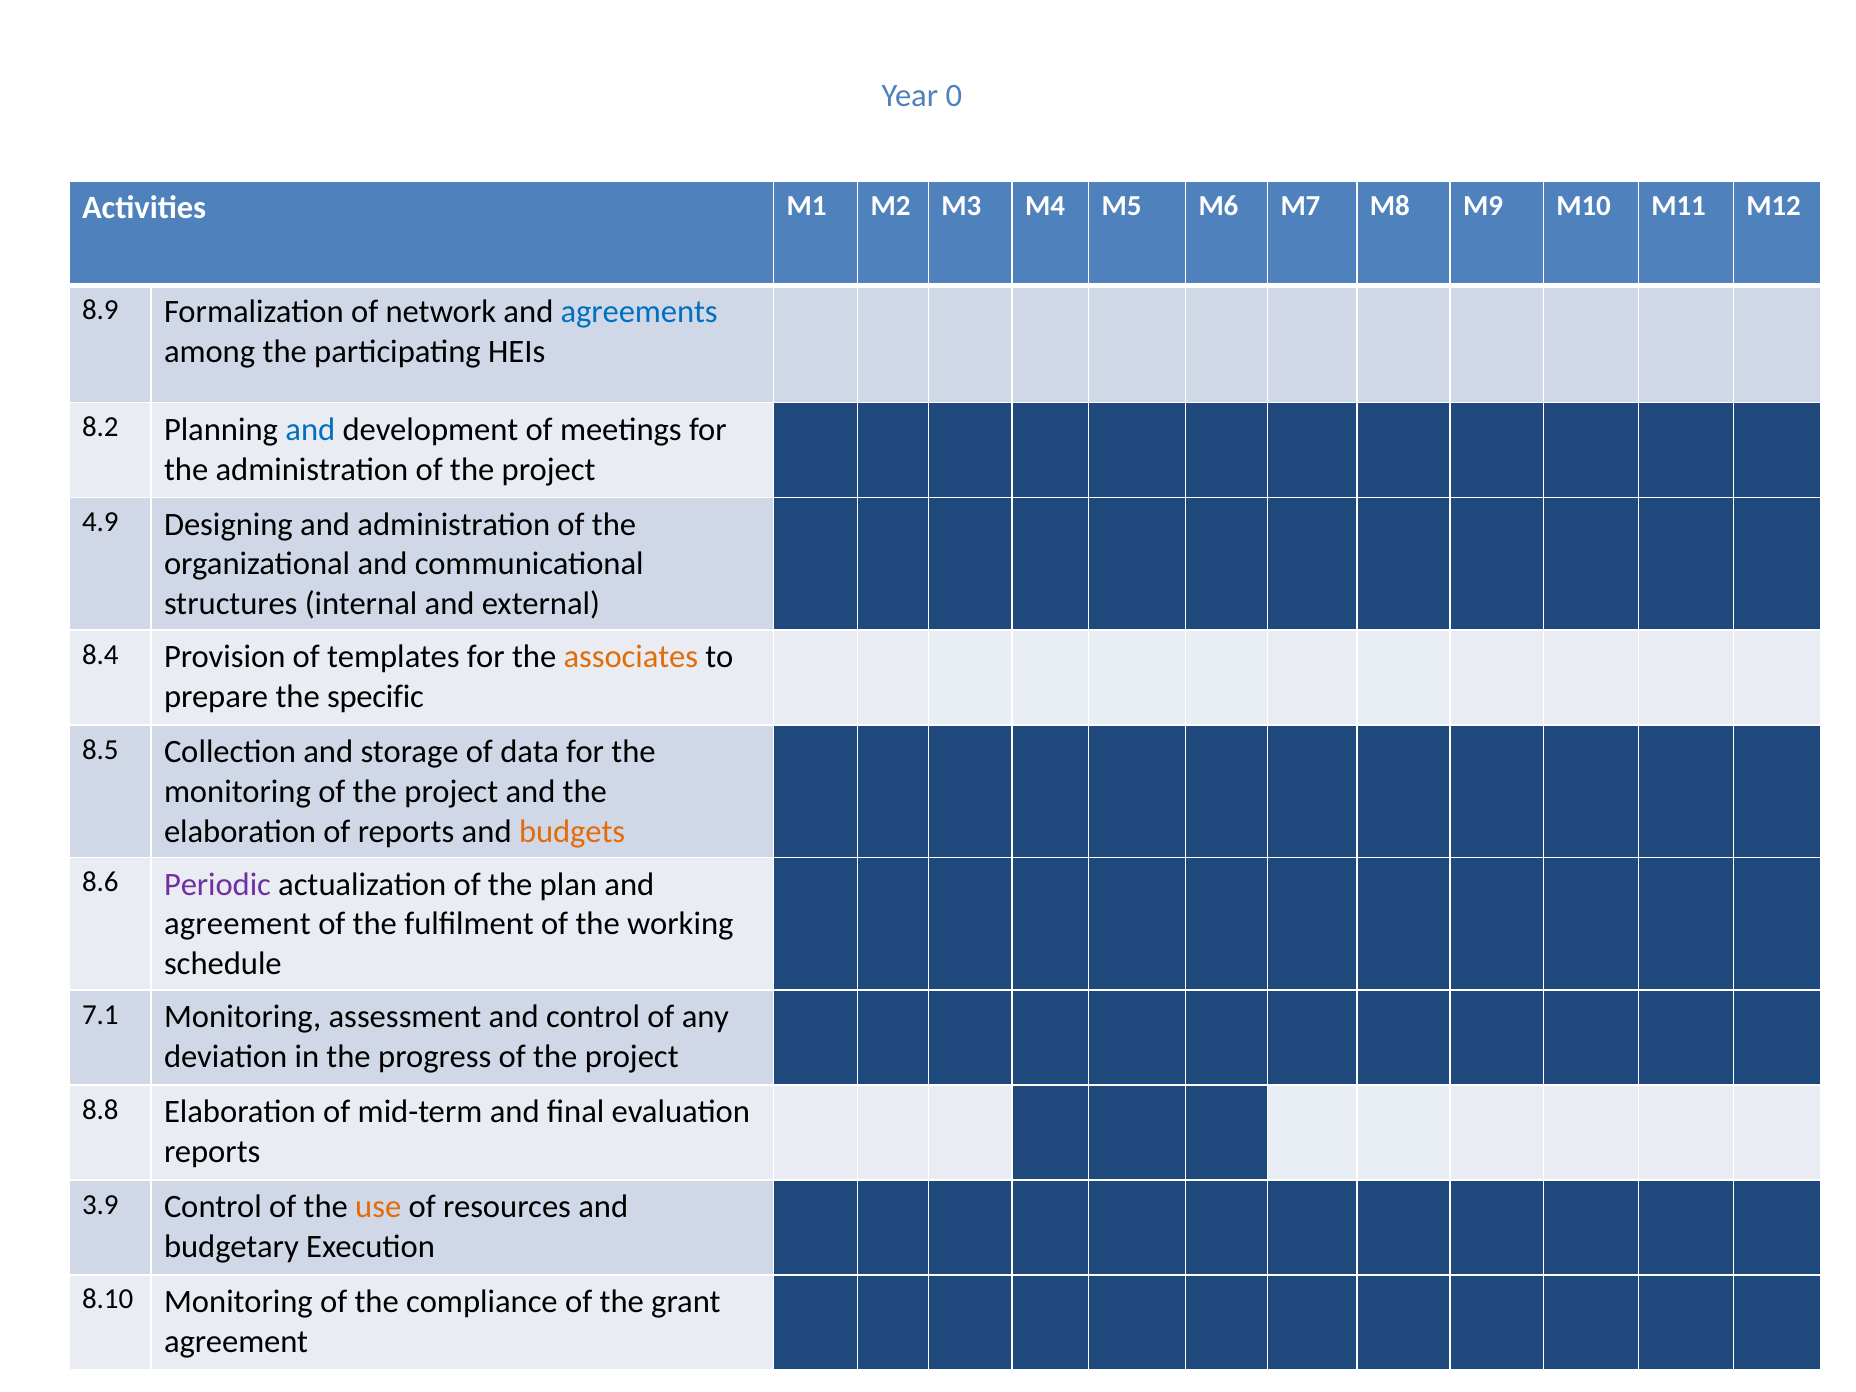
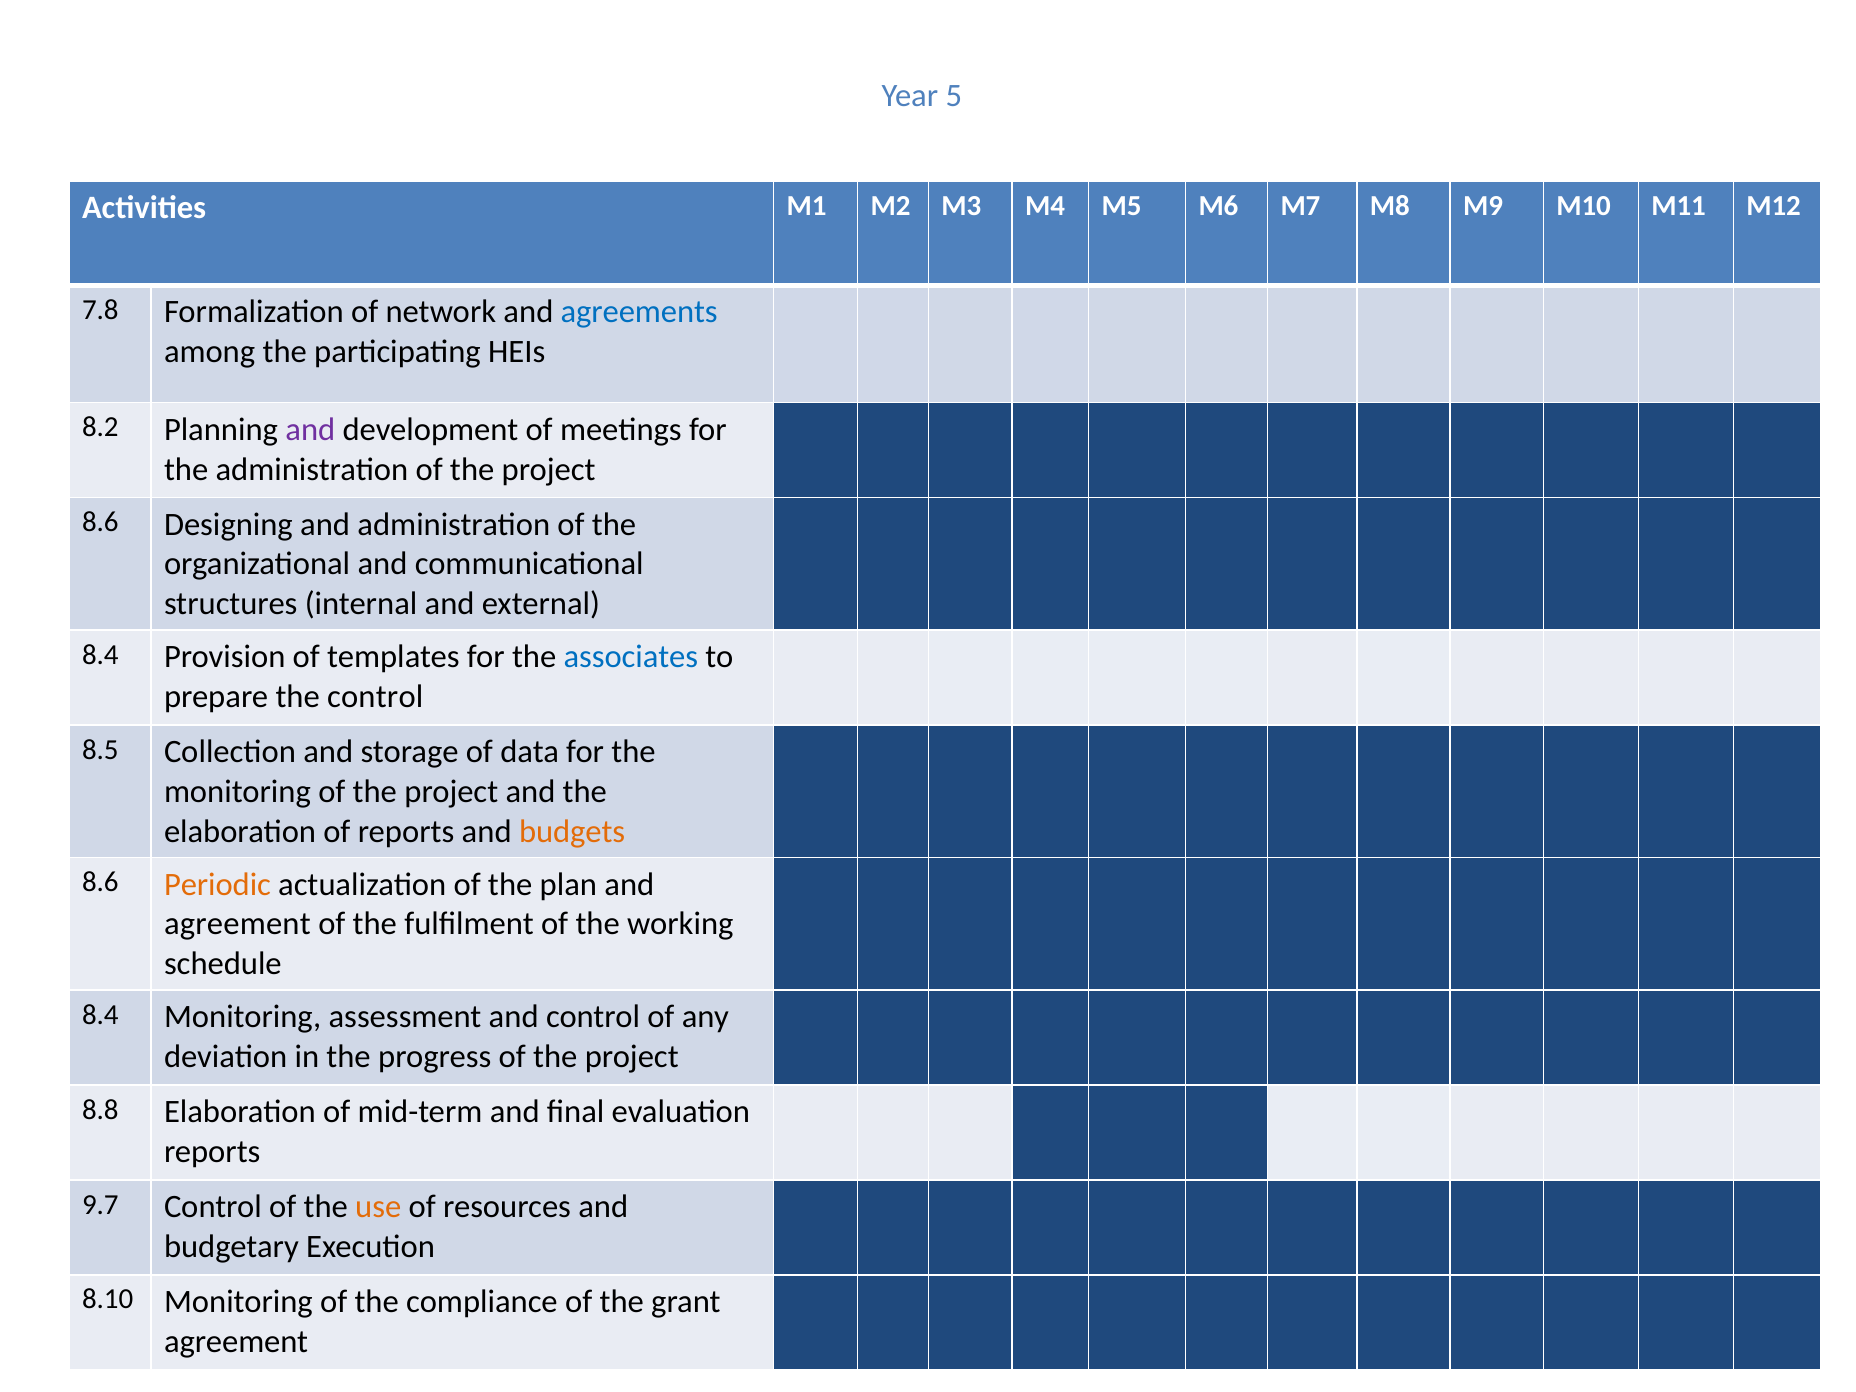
0: 0 -> 5
8.9: 8.9 -> 7.8
and at (310, 429) colour: blue -> purple
4.9 at (100, 522): 4.9 -> 8.6
associates colour: orange -> blue
the specific: specific -> control
Periodic colour: purple -> orange
7.1 at (100, 1015): 7.1 -> 8.4
3.9: 3.9 -> 9.7
